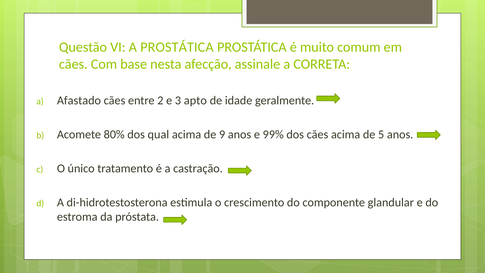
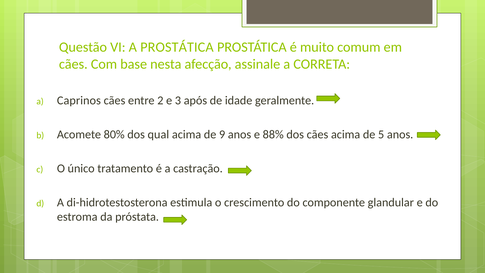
Afastado: Afastado -> Caprinos
apto: apto -> após
99%: 99% -> 88%
